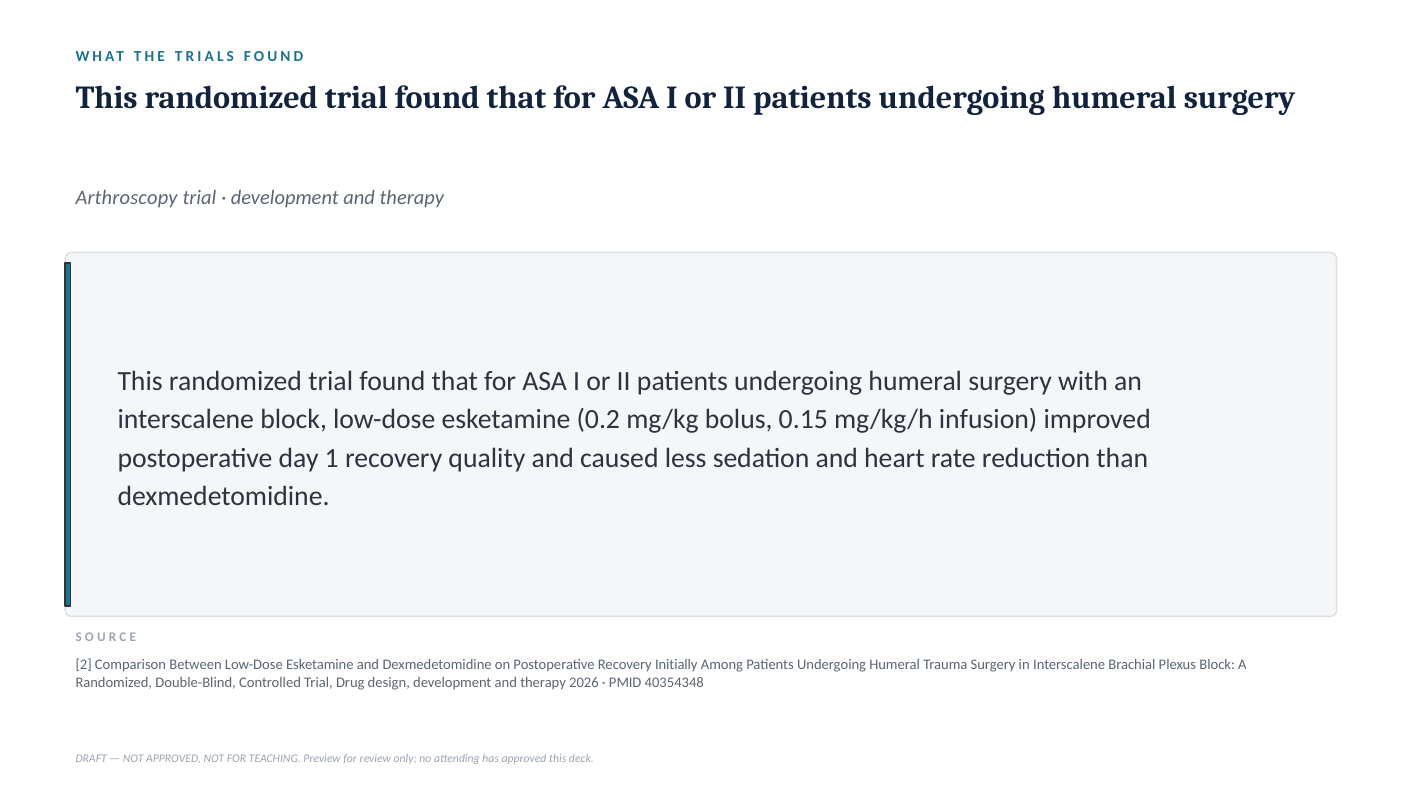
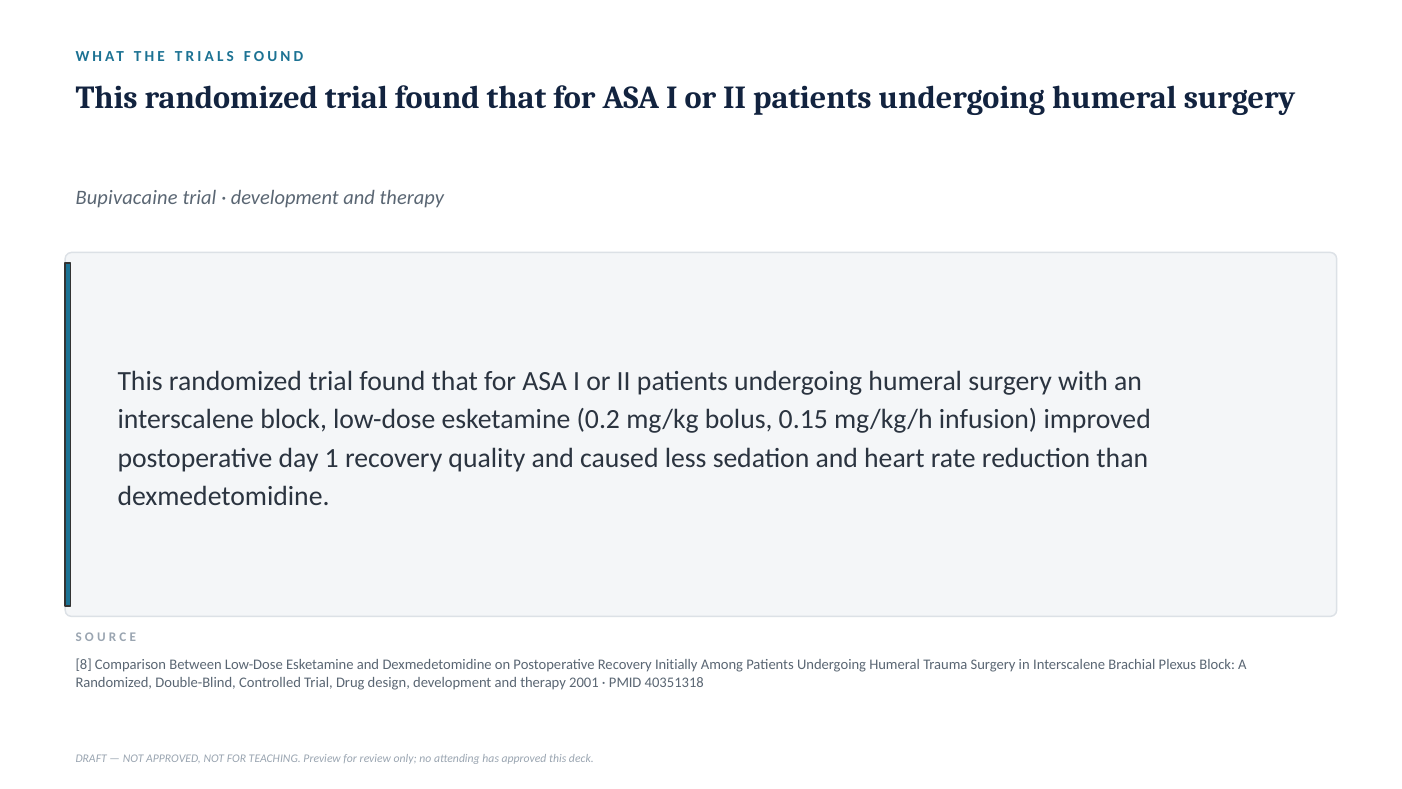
Arthroscopy: Arthroscopy -> Bupivacaine
2: 2 -> 8
2026: 2026 -> 2001
40354348: 40354348 -> 40351318
